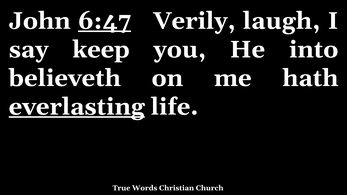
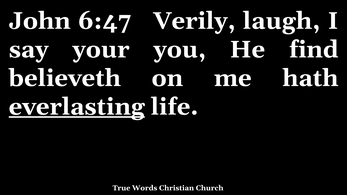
6:47 underline: present -> none
keep: keep -> your
into: into -> find
